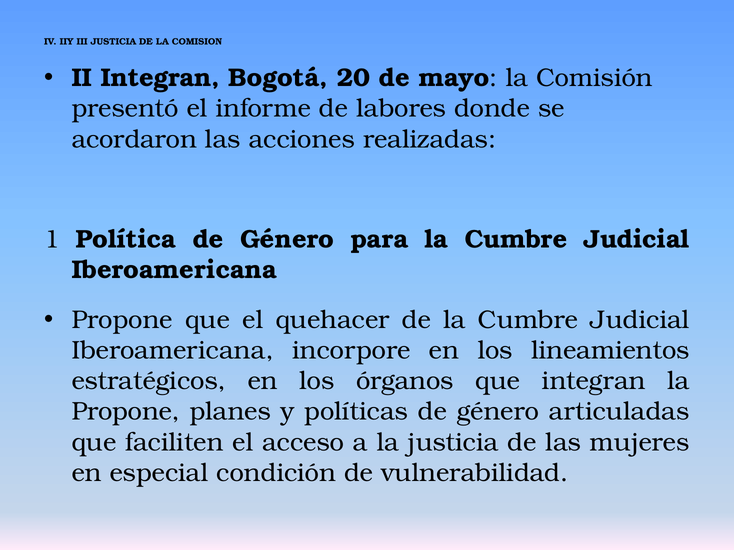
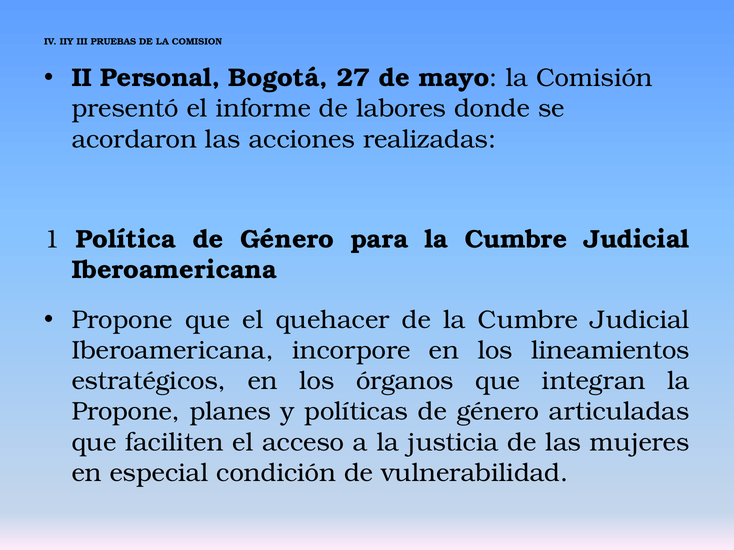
III JUSTICIA: JUSTICIA -> PRUEBAS
II Integran: Integran -> Personal
20: 20 -> 27
